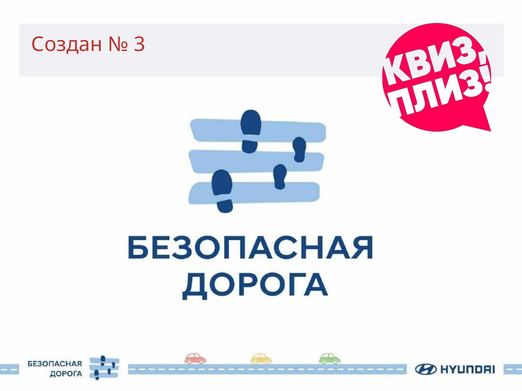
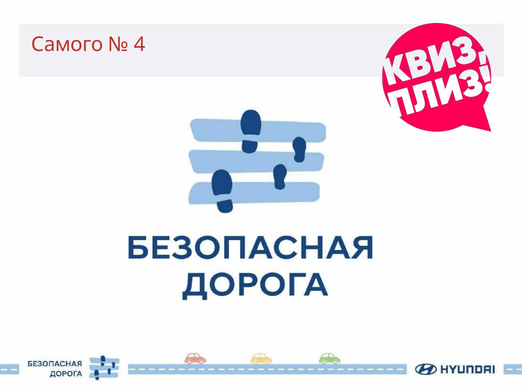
Создан: Создан -> Самого
3: 3 -> 4
